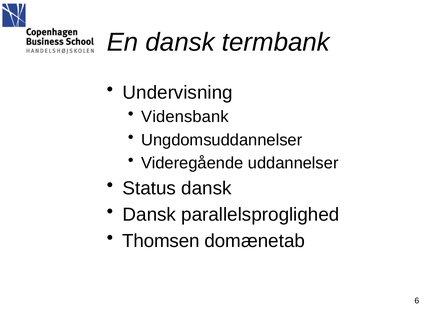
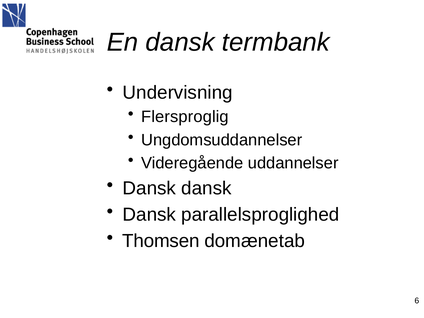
Vidensbank: Vidensbank -> Flersproglig
Status at (149, 188): Status -> Dansk
